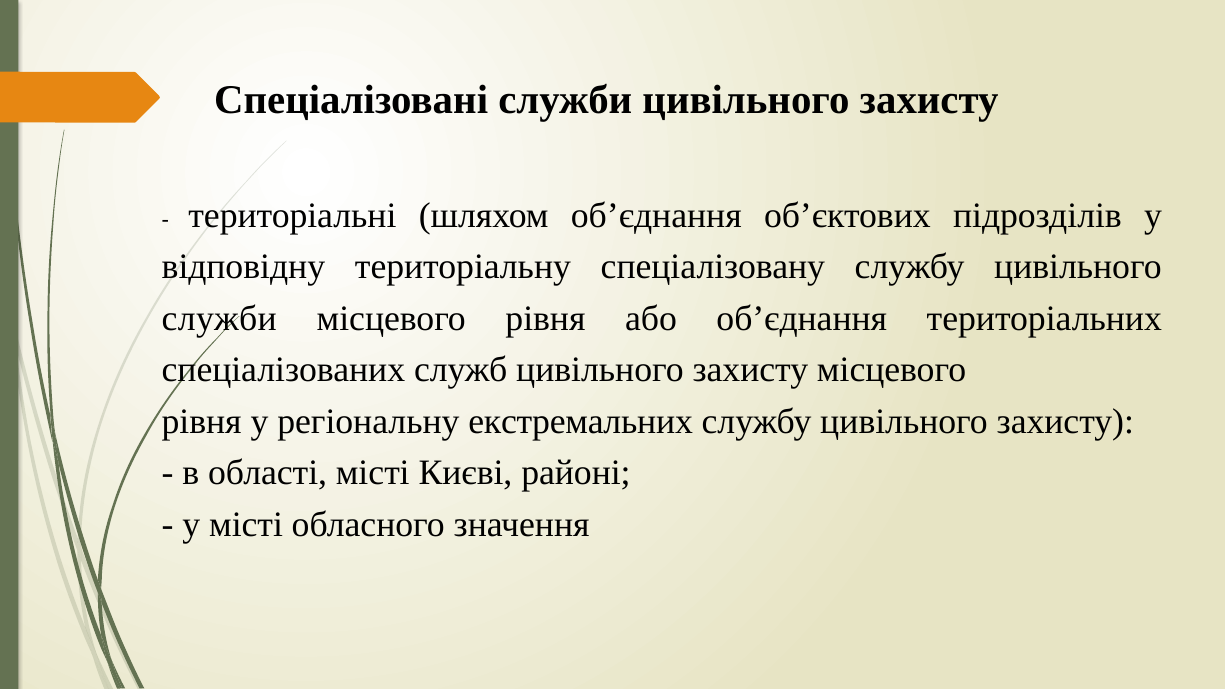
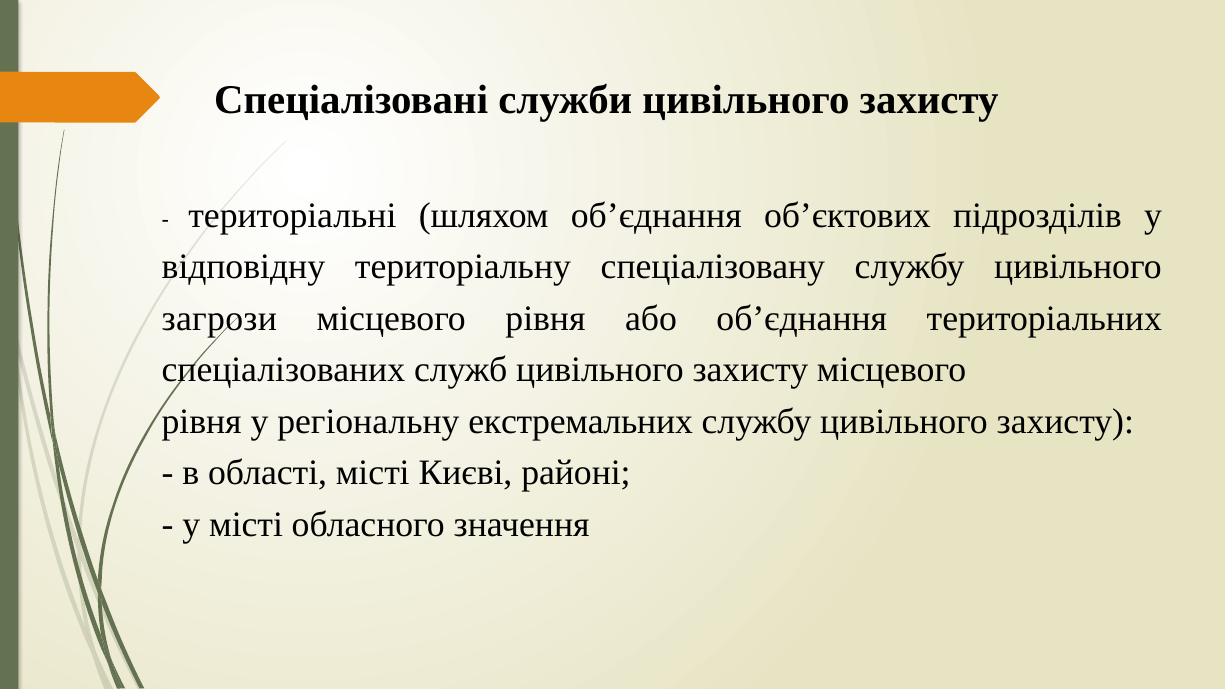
служби at (219, 319): служби -> загрози
